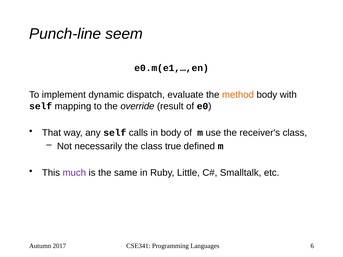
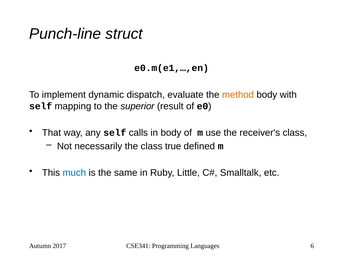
seem: seem -> struct
override: override -> superior
much colour: purple -> blue
